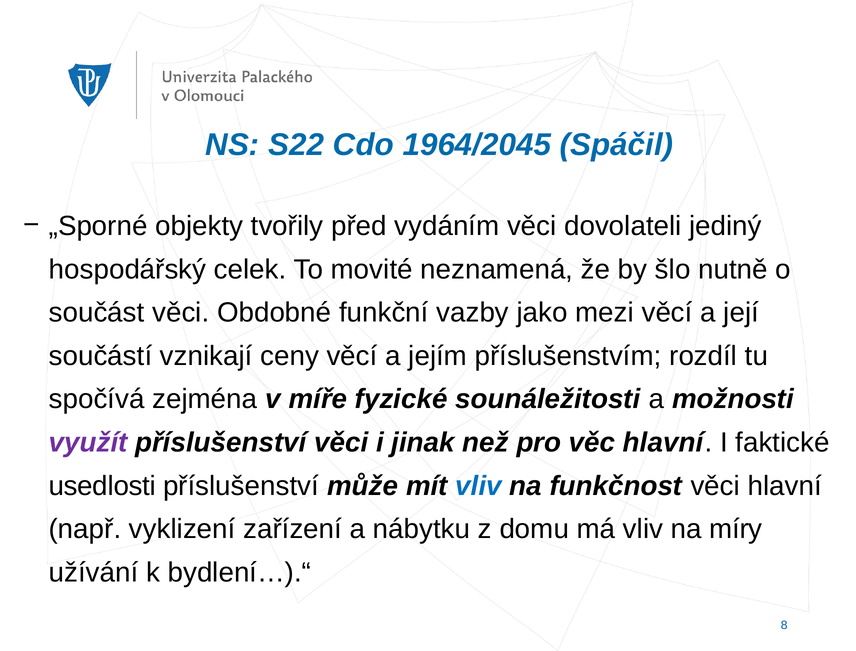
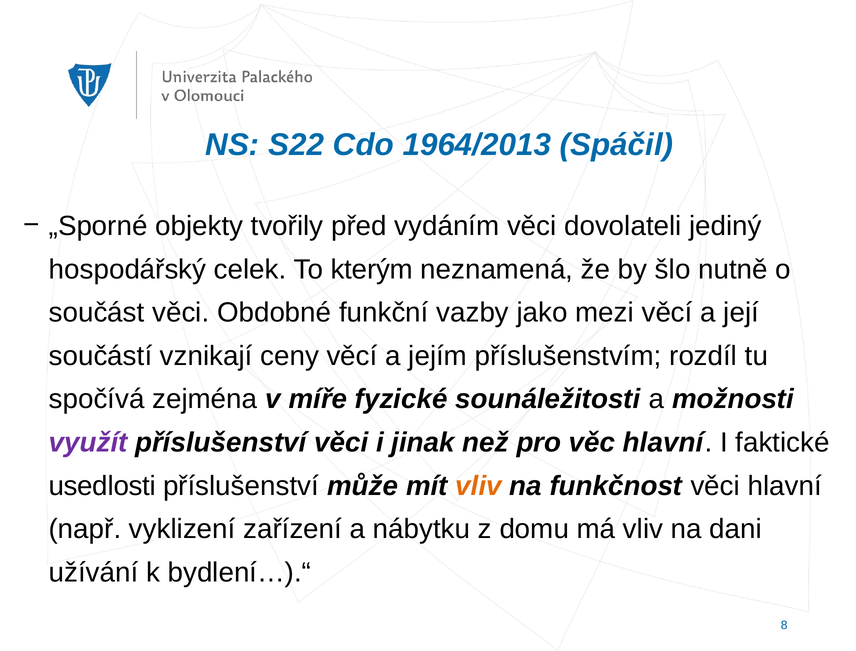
1964/2045: 1964/2045 -> 1964/2013
movité: movité -> kterým
vliv at (479, 486) colour: blue -> orange
míry: míry -> dani
